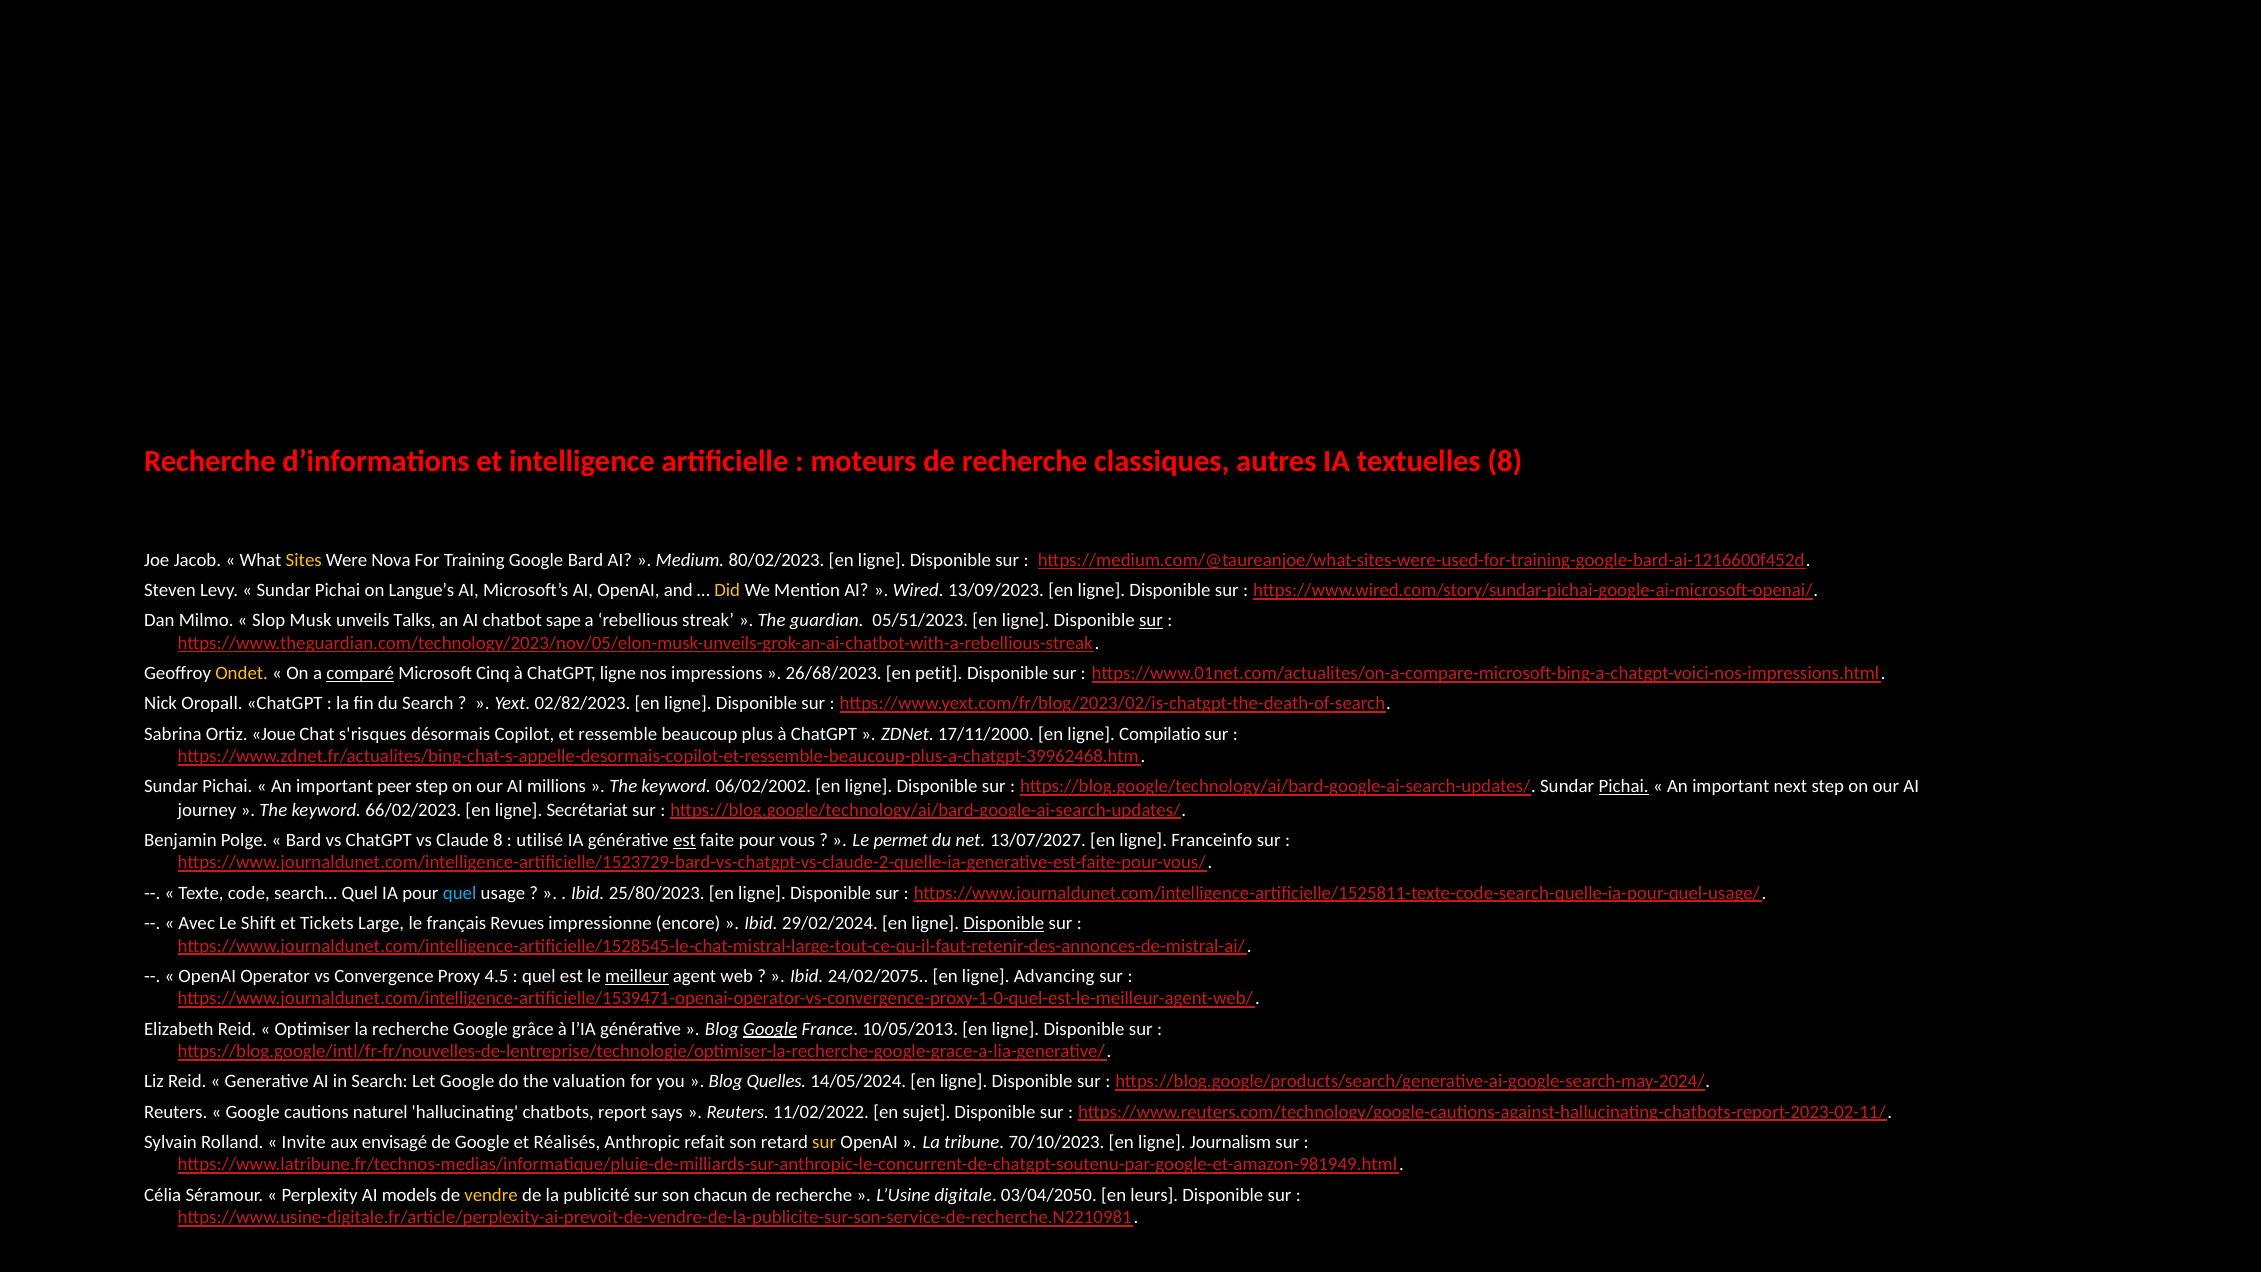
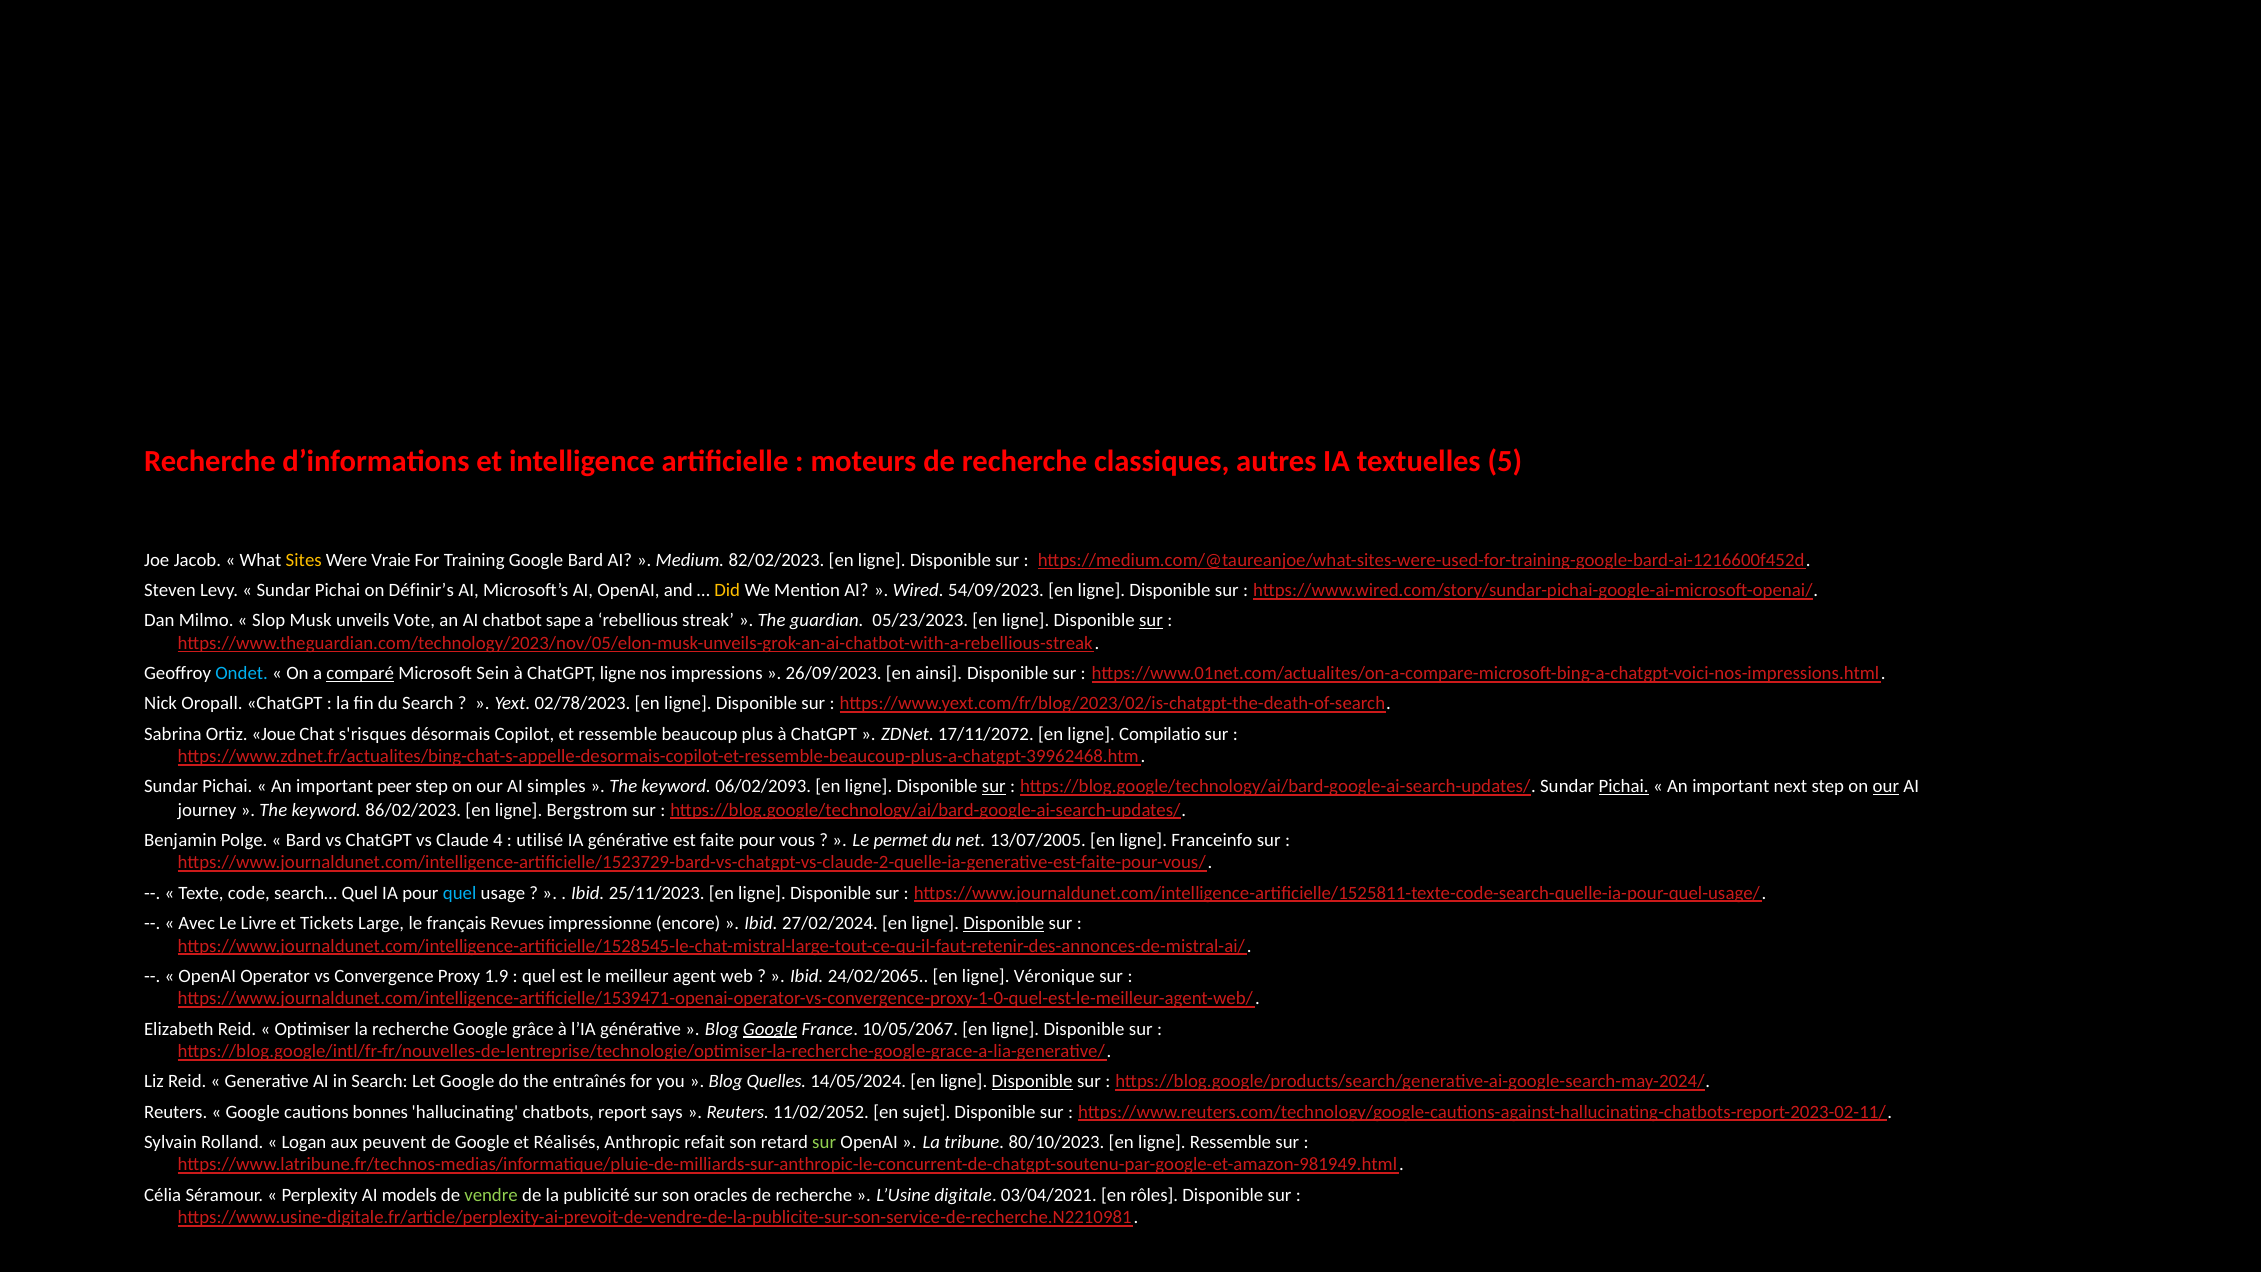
textuelles 8: 8 -> 5
Nova: Nova -> Vraie
80/02/2023: 80/02/2023 -> 82/02/2023
Langue’s: Langue’s -> Définir’s
13/09/2023: 13/09/2023 -> 54/09/2023
Talks: Talks -> Vote
05/51/2023: 05/51/2023 -> 05/23/2023
Ondet colour: yellow -> light blue
Cinq: Cinq -> Sein
26/68/2023: 26/68/2023 -> 26/09/2023
petit: petit -> ainsi
02/82/2023: 02/82/2023 -> 02/78/2023
17/11/2000: 17/11/2000 -> 17/11/2072
millions: millions -> simples
06/02/2002: 06/02/2002 -> 06/02/2093
sur at (994, 787) underline: none -> present
our at (1886, 787) underline: none -> present
66/02/2023: 66/02/2023 -> 86/02/2023
Secrétariat: Secrétariat -> Bergstrom
Claude 8: 8 -> 4
est at (684, 840) underline: present -> none
13/07/2027: 13/07/2027 -> 13/07/2005
25/80/2023: 25/80/2023 -> 25/11/2023
Shift: Shift -> Livre
29/02/2024: 29/02/2024 -> 27/02/2024
4.5: 4.5 -> 1.9
meilleur underline: present -> none
24/02/2075: 24/02/2075 -> 24/02/2065
Advancing: Advancing -> Véronique
10/05/2013: 10/05/2013 -> 10/05/2067
valuation: valuation -> entraînés
Disponible at (1032, 1082) underline: none -> present
naturel: naturel -> bonnes
11/02/2022: 11/02/2022 -> 11/02/2052
Invite: Invite -> Logan
envisagé: envisagé -> peuvent
sur at (824, 1142) colour: yellow -> light green
70/10/2023: 70/10/2023 -> 80/10/2023
ligne Journalism: Journalism -> Ressemble
vendre colour: yellow -> light green
chacun: chacun -> oracles
03/04/2050: 03/04/2050 -> 03/04/2021
leurs: leurs -> rôles
